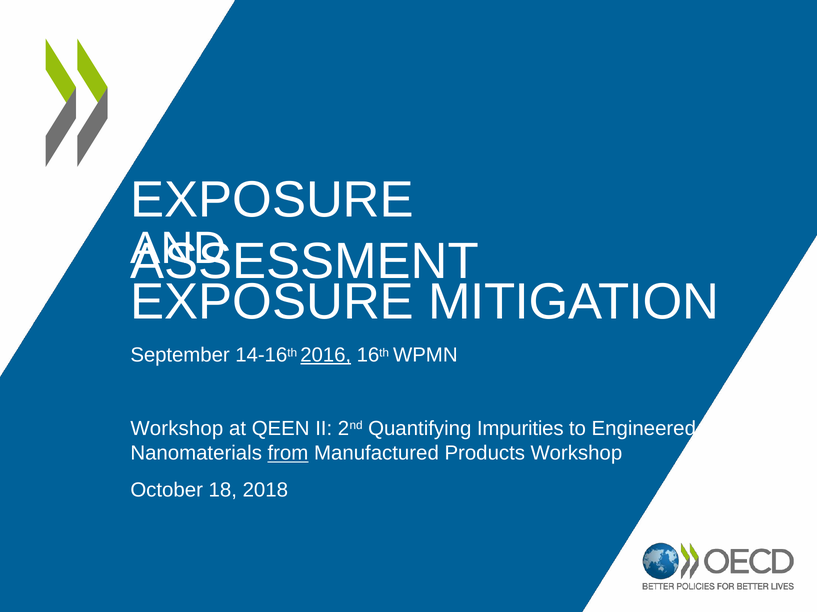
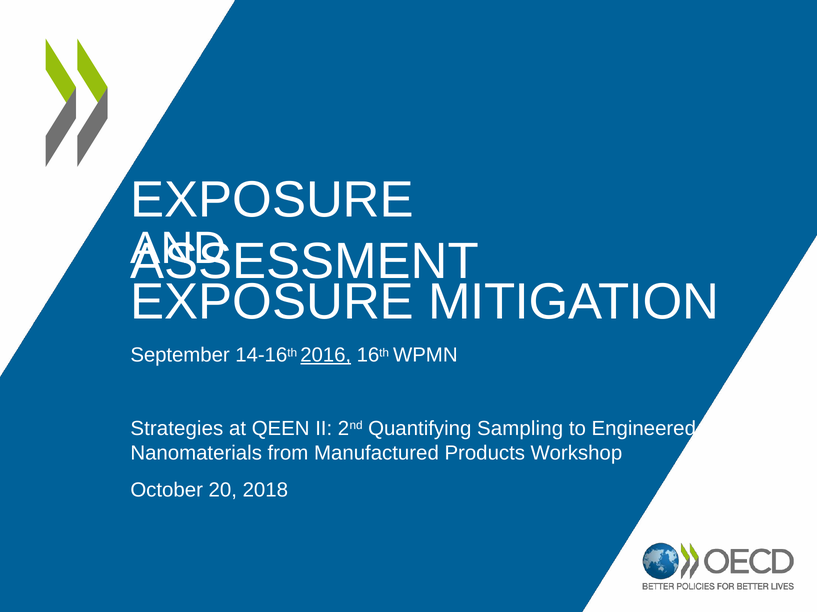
Workshop at (177, 429): Workshop -> Strategies
Impurities: Impurities -> Sampling
from underline: present -> none
18: 18 -> 20
